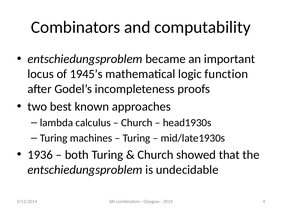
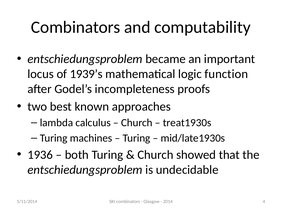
1945’s: 1945’s -> 1939’s
head1930s: head1930s -> treat1930s
